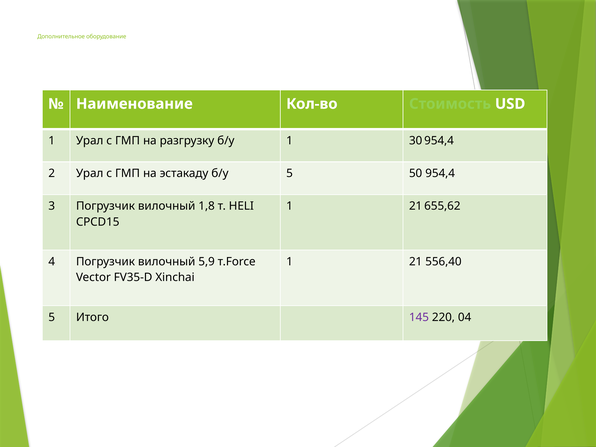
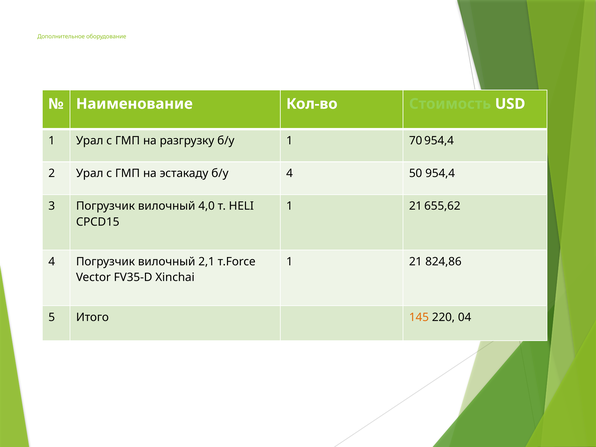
30: 30 -> 70
б/у 5: 5 -> 4
1,8: 1,8 -> 4,0
5,9: 5,9 -> 2,1
556,40: 556,40 -> 824,86
145 colour: purple -> orange
